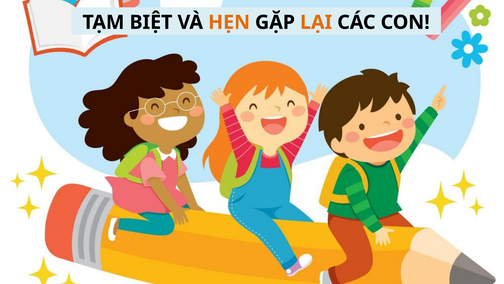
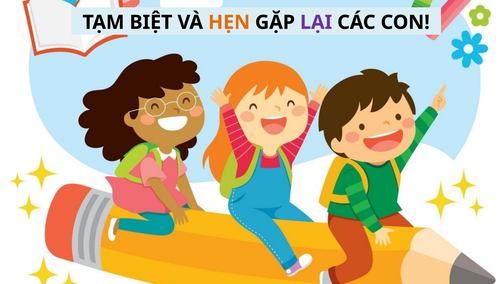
LẠI colour: orange -> purple
